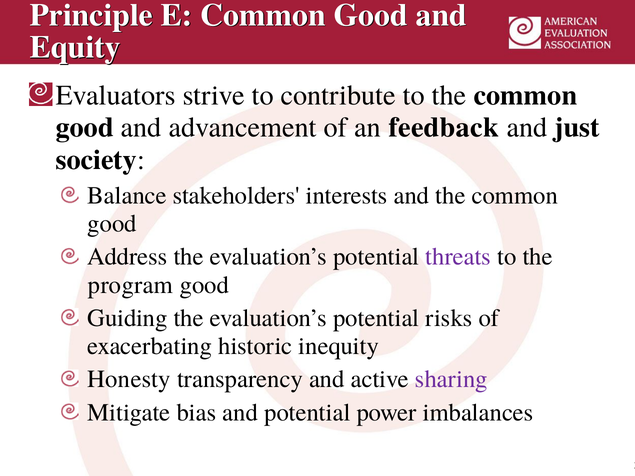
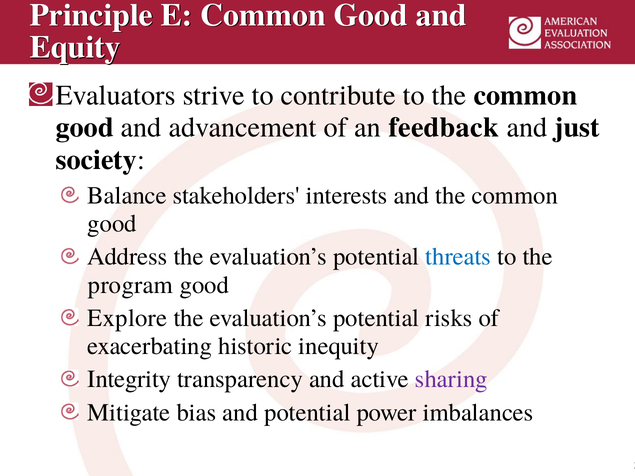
threats colour: purple -> blue
Guiding: Guiding -> Explore
Honesty: Honesty -> Integrity
